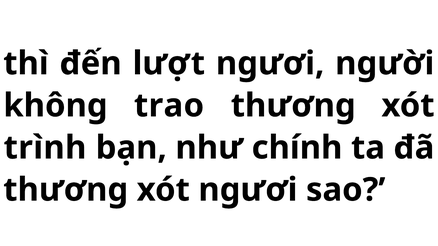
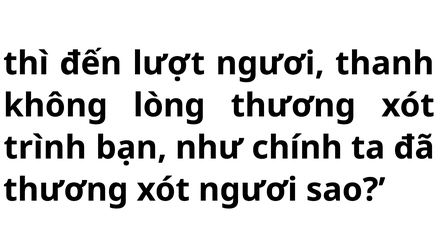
người: người -> thanh
trao: trao -> lòng
